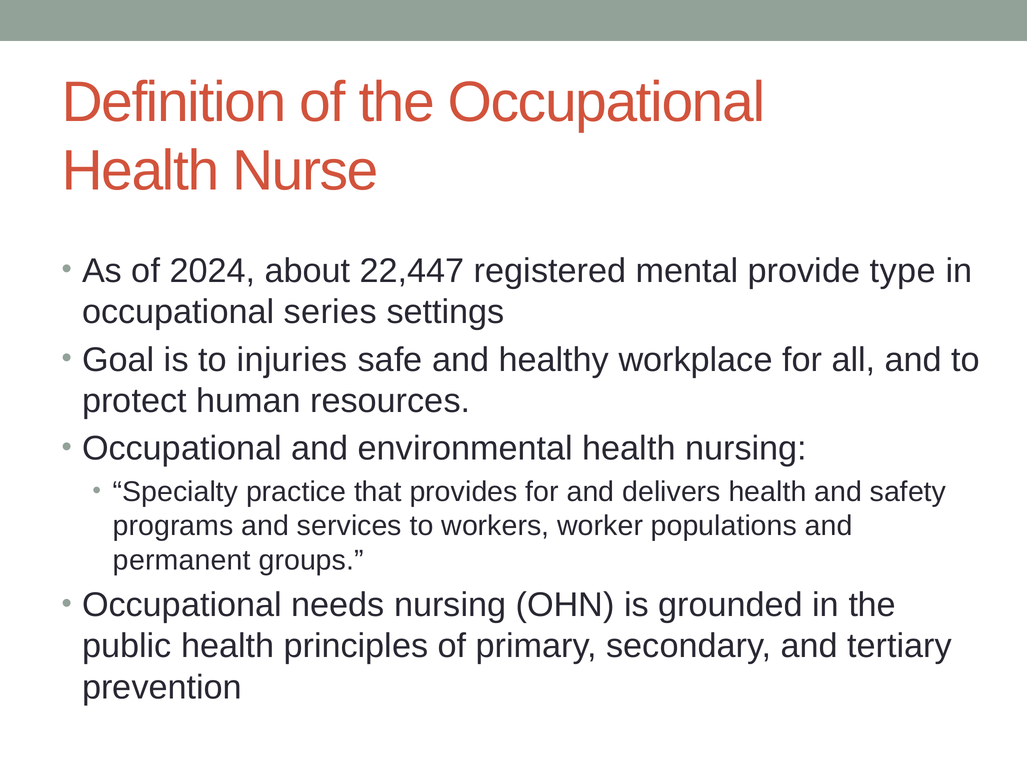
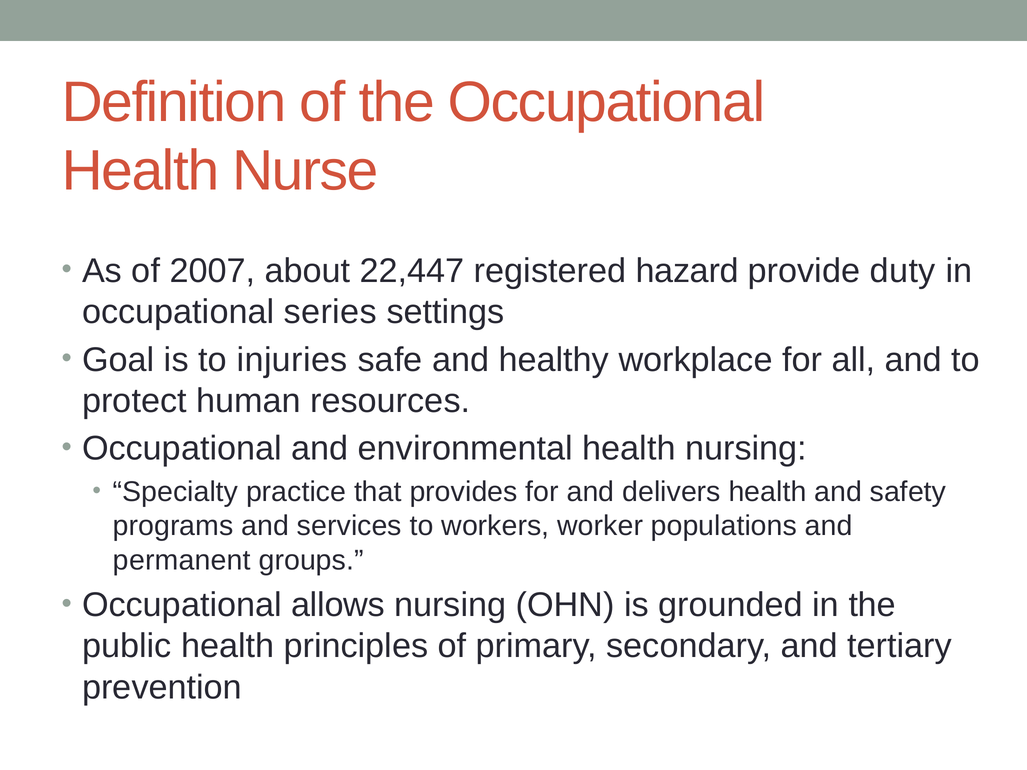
2024: 2024 -> 2007
mental: mental -> hazard
type: type -> duty
needs: needs -> allows
